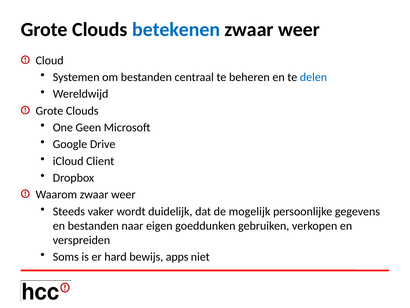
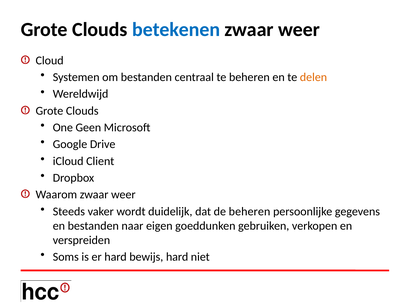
delen colour: blue -> orange
de mogelijk: mogelijk -> beheren
bewijs apps: apps -> hard
